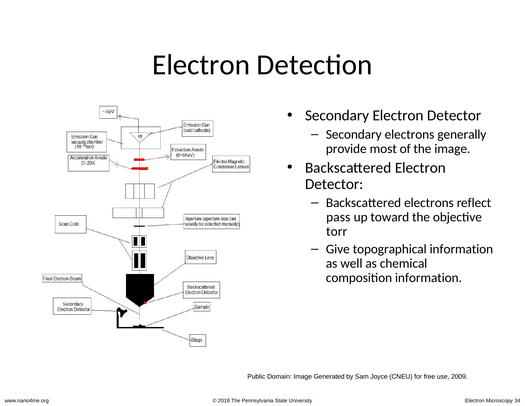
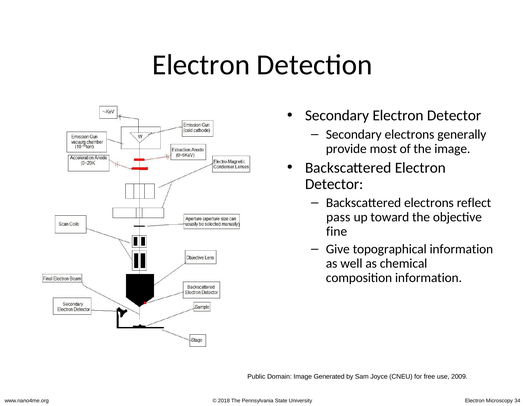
torr: torr -> fine
